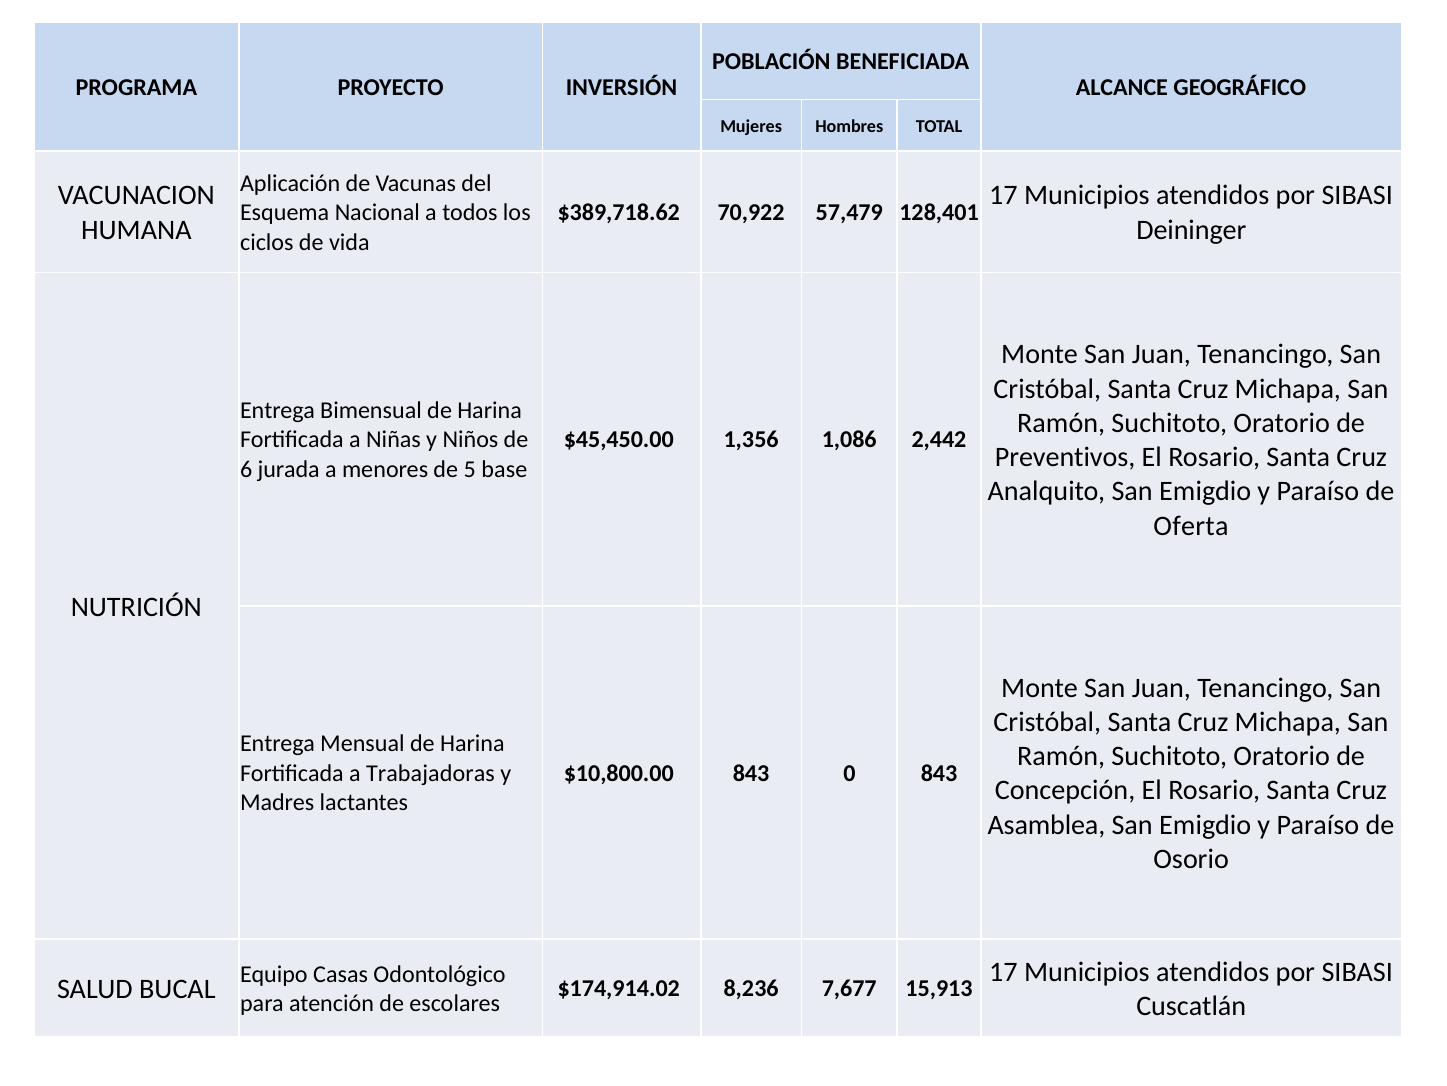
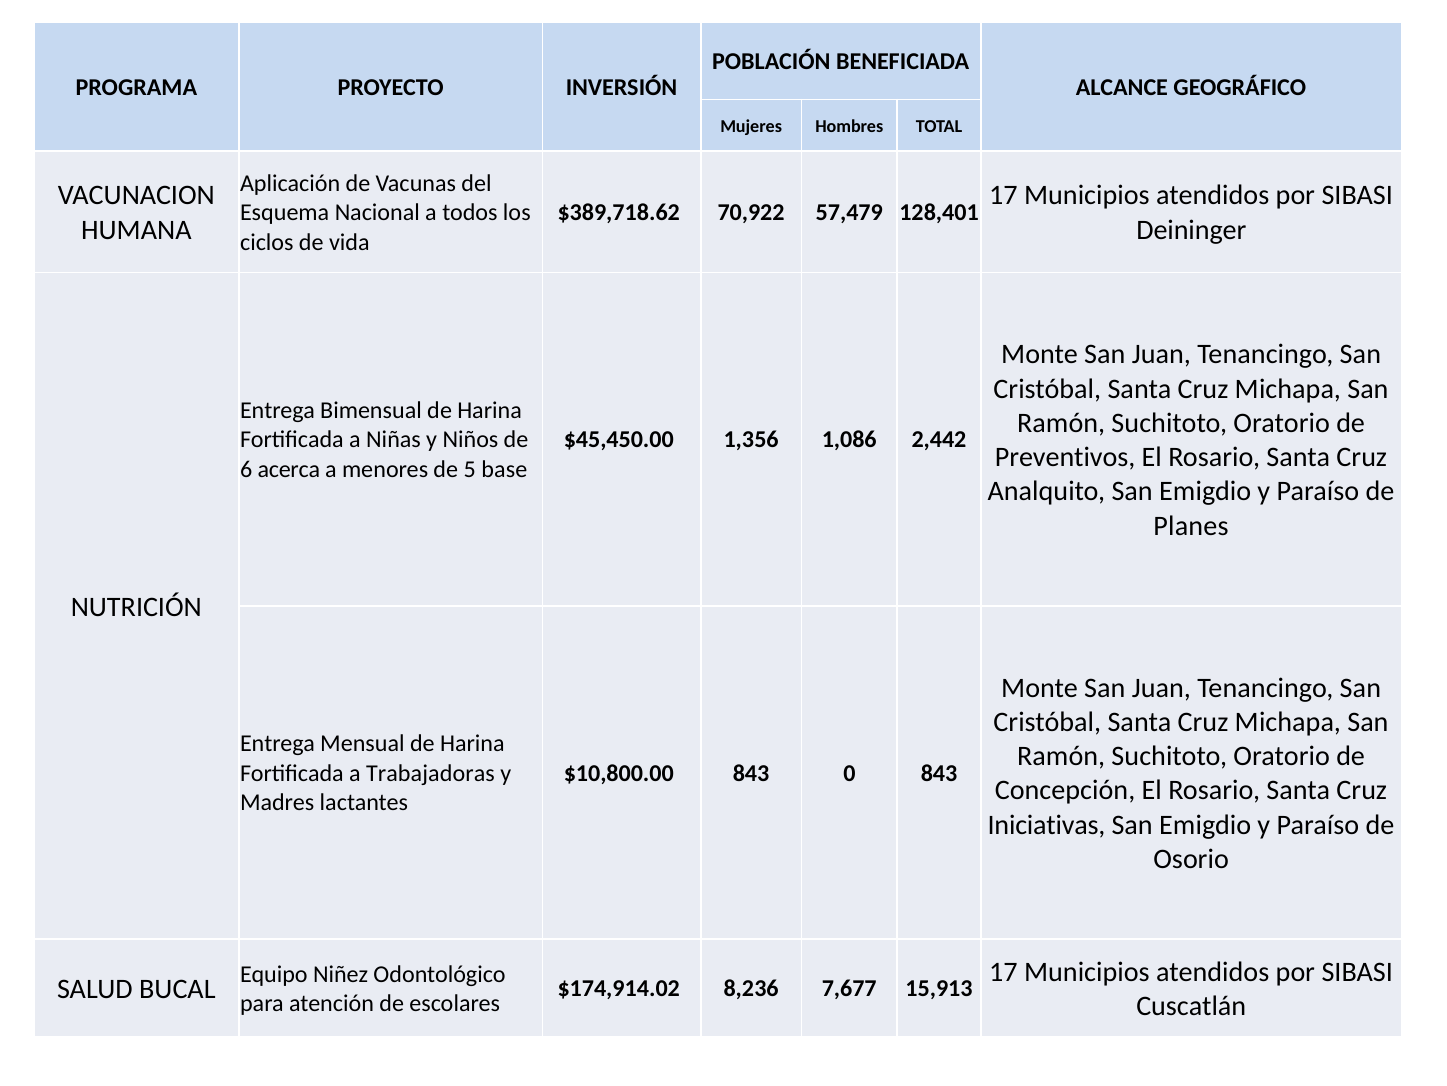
jurada: jurada -> acerca
Oferta: Oferta -> Planes
Asamblea: Asamblea -> Iniciativas
Casas: Casas -> Niñez
